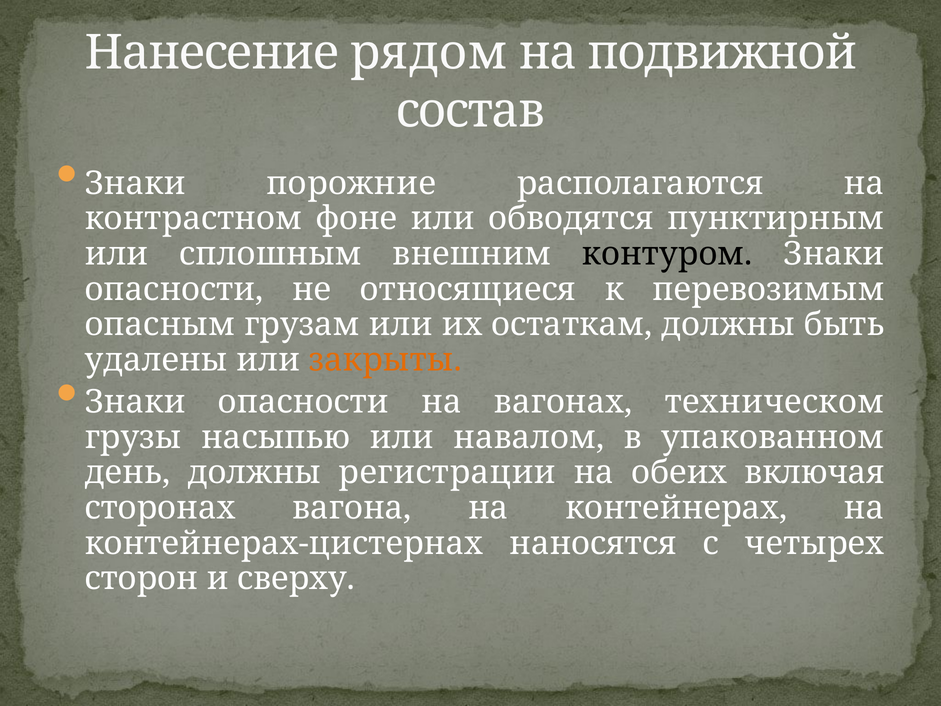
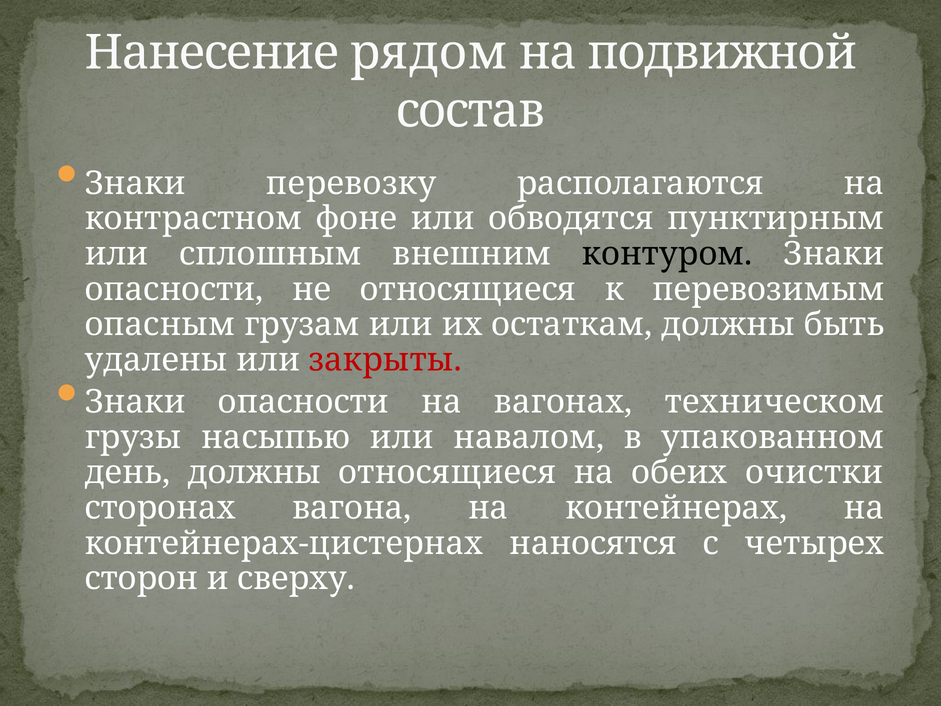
порожние: порожние -> перевозку
закрыты colour: orange -> red
должны регистрации: регистрации -> относящиеся
включая: включая -> очистки
